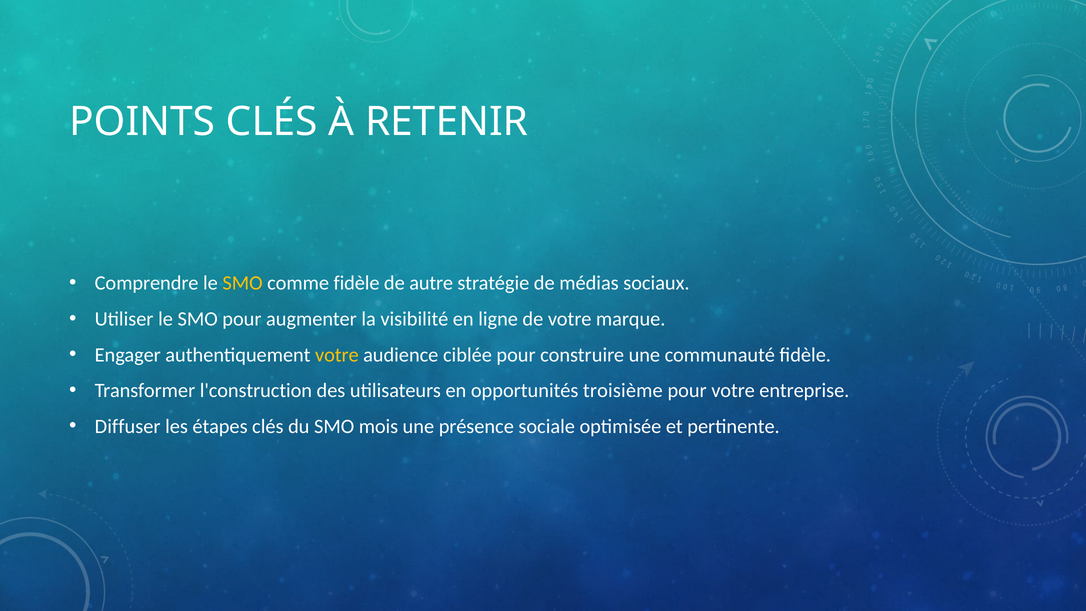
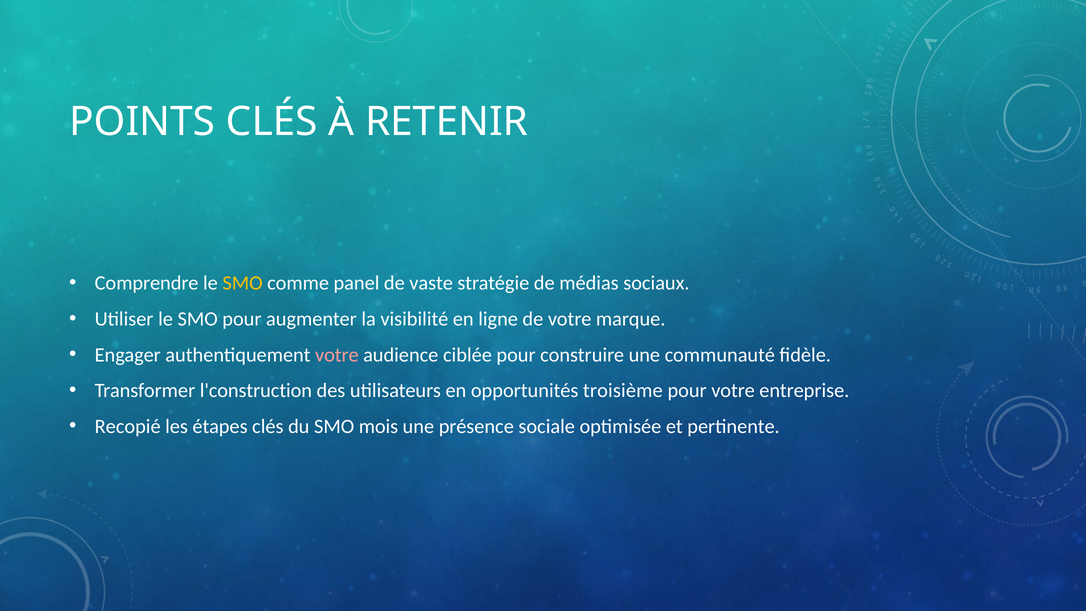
comme fidèle: fidèle -> panel
autre: autre -> vaste
votre at (337, 355) colour: yellow -> pink
Diffuser: Diffuser -> Recopié
